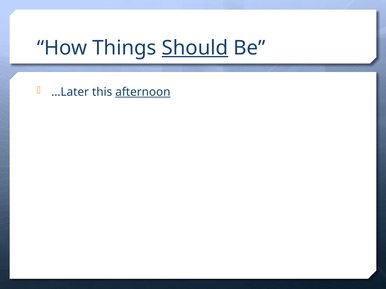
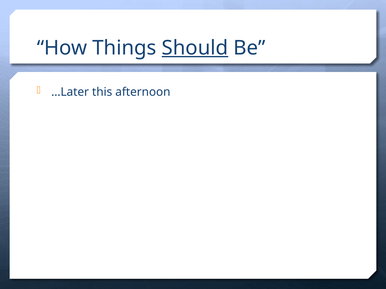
afternoon underline: present -> none
